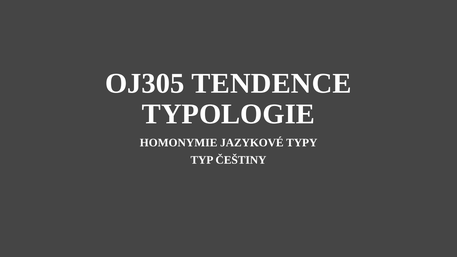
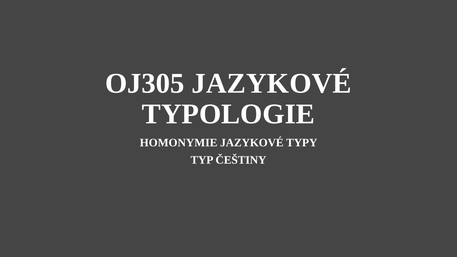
OJ305 TENDENCE: TENDENCE -> JAZYKOVÉ
